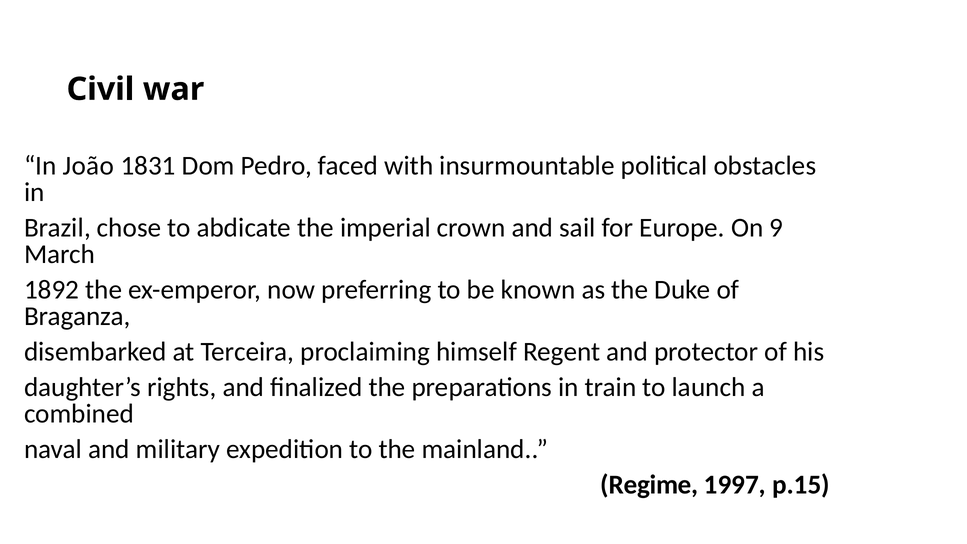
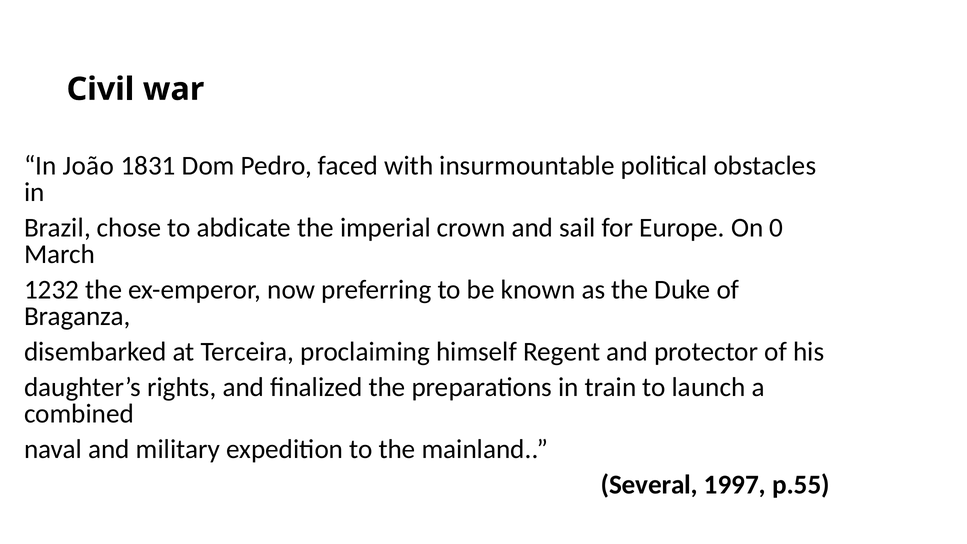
9: 9 -> 0
1892: 1892 -> 1232
Regime: Regime -> Several
p.15: p.15 -> p.55
